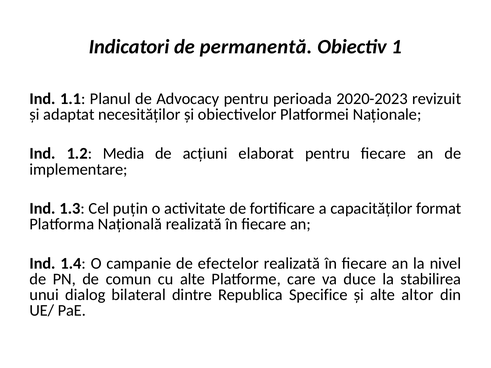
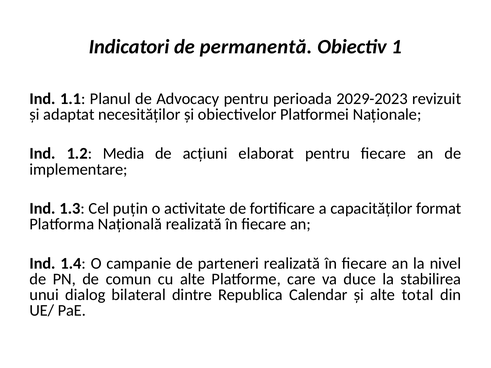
2020-2023: 2020-2023 -> 2029-2023
efectelor: efectelor -> parteneri
Specifice: Specifice -> Calendar
altor: altor -> total
